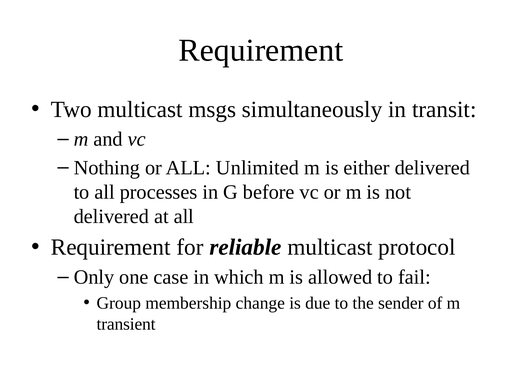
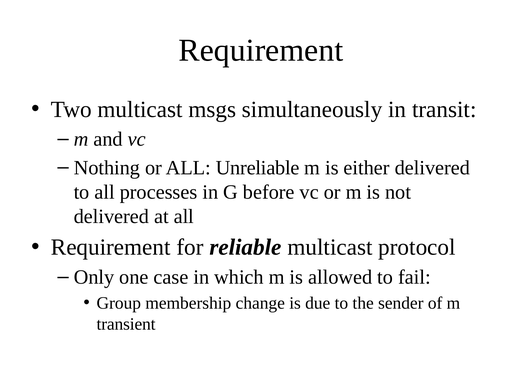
Unlimited: Unlimited -> Unreliable
